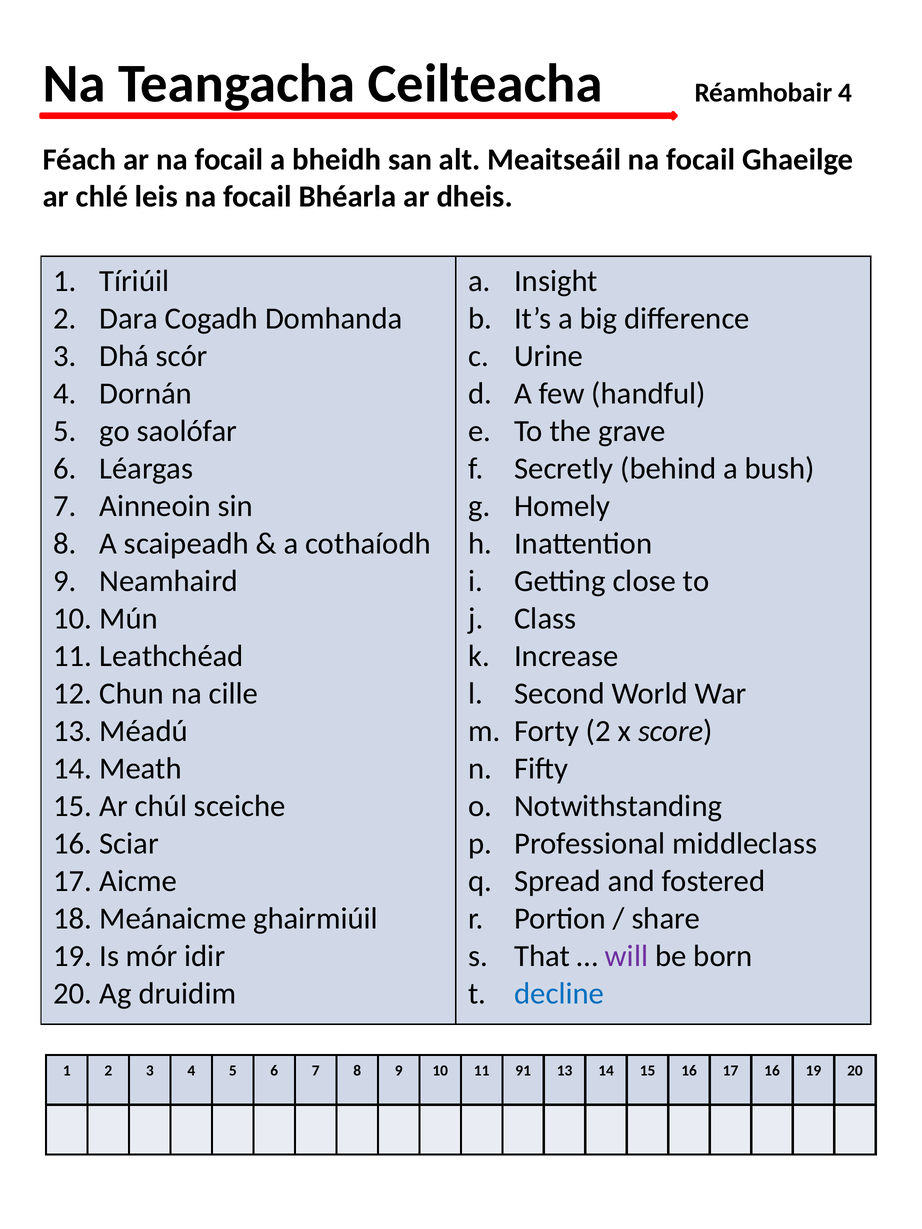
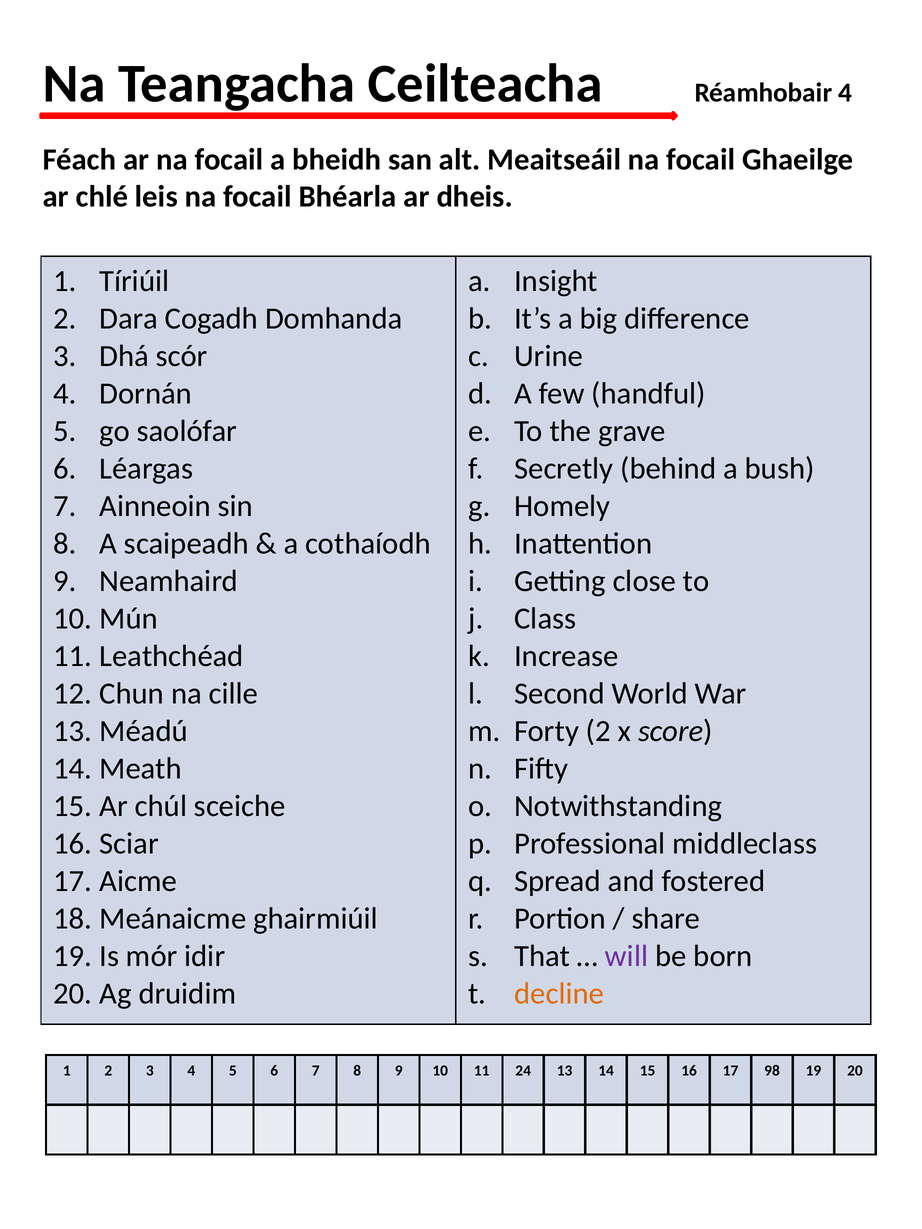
decline colour: blue -> orange
91: 91 -> 24
17 16: 16 -> 98
